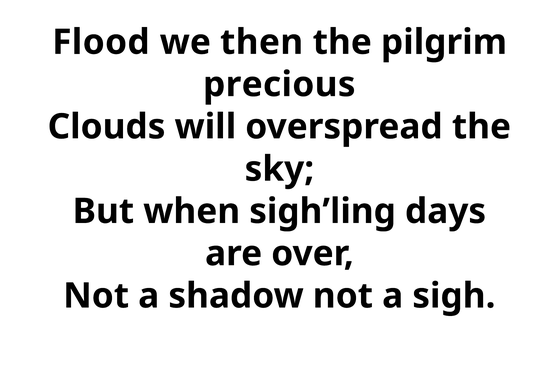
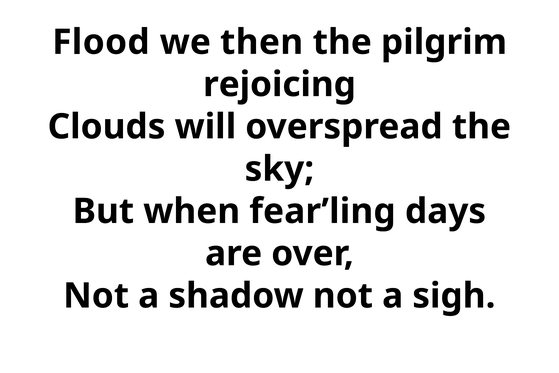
precious: precious -> rejoicing
sigh’ling: sigh’ling -> fear’ling
